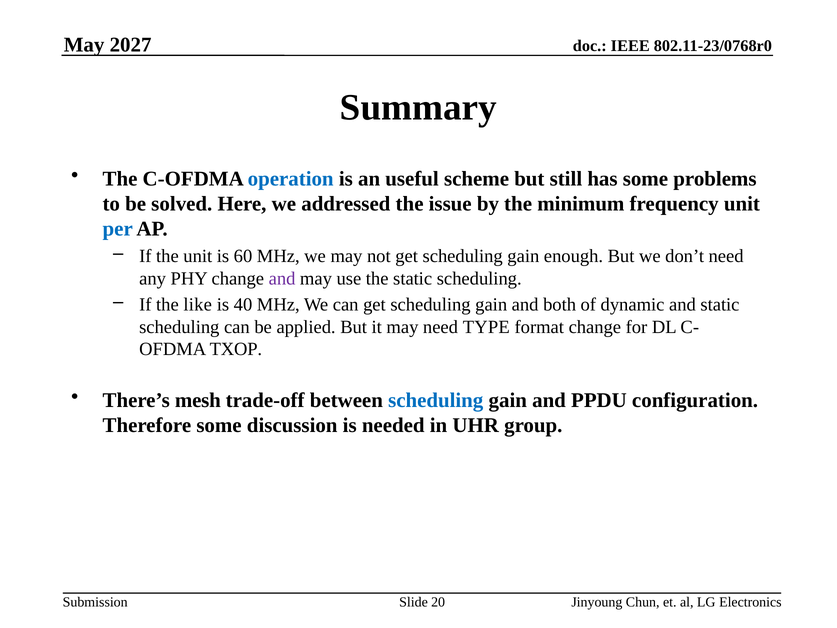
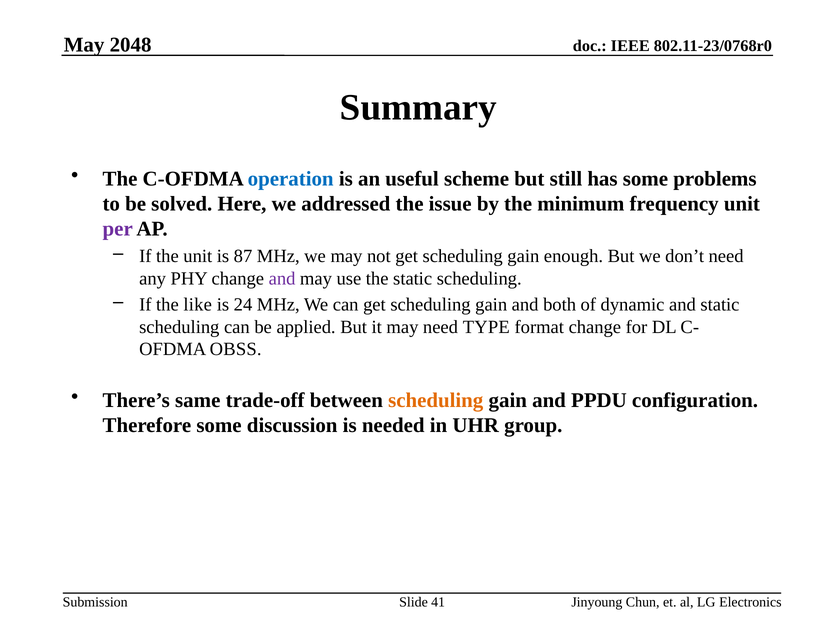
2027: 2027 -> 2048
per colour: blue -> purple
60: 60 -> 87
40: 40 -> 24
TXOP: TXOP -> OBSS
mesh: mesh -> same
scheduling at (436, 400) colour: blue -> orange
20: 20 -> 41
